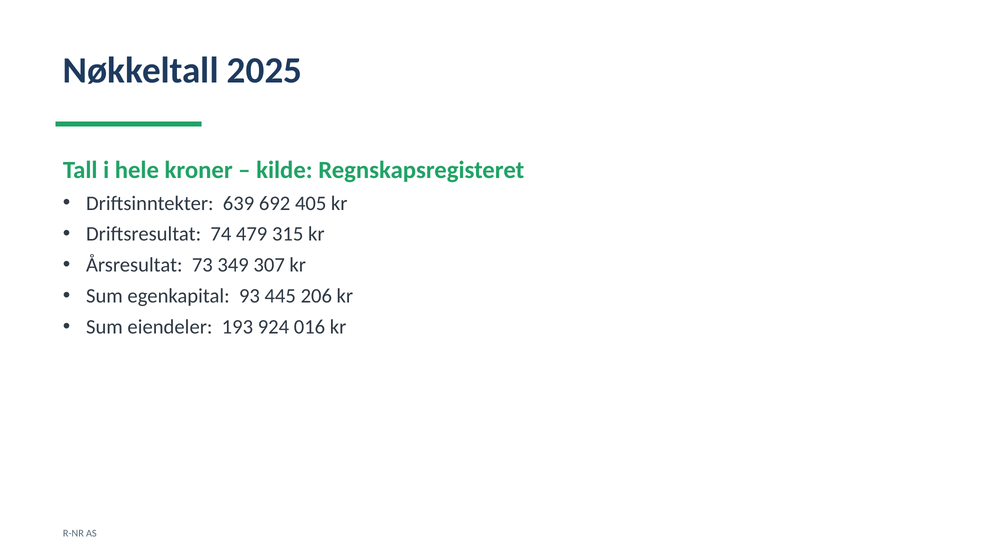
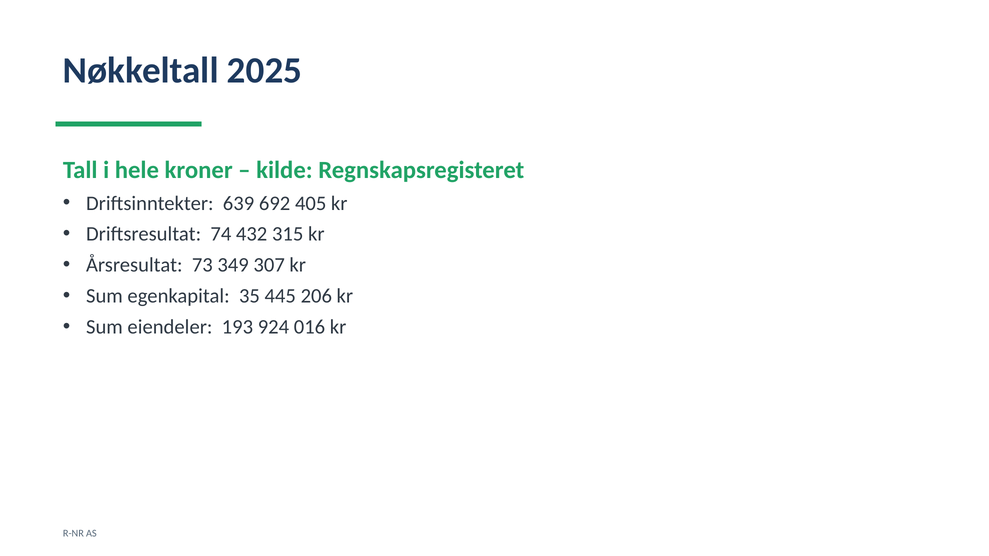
479: 479 -> 432
93: 93 -> 35
